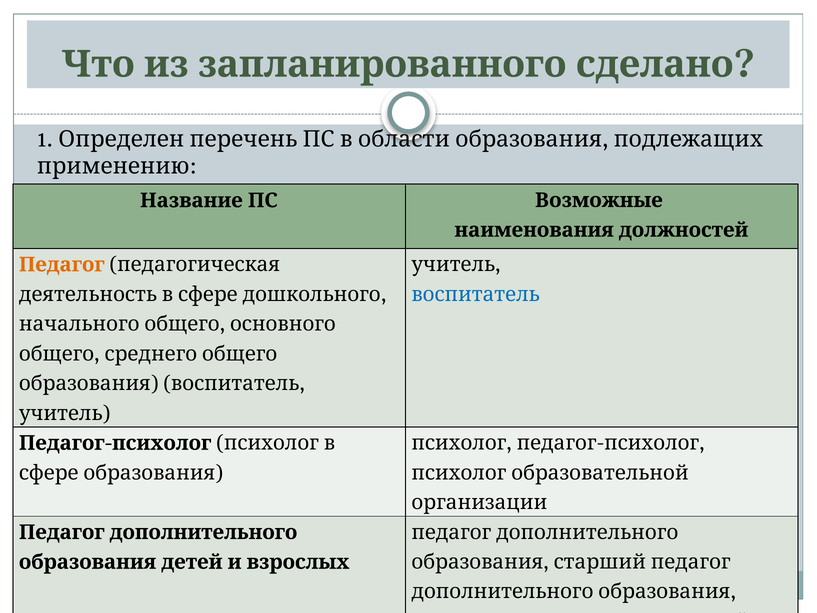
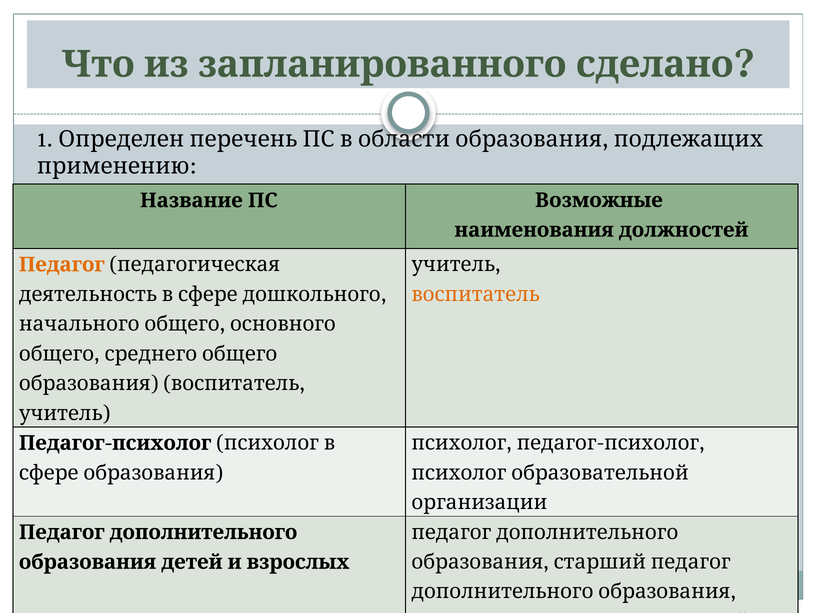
воспитатель at (476, 294) colour: blue -> orange
